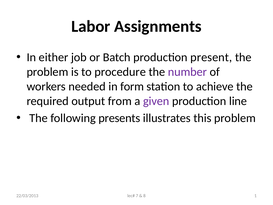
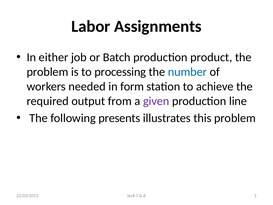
present: present -> product
procedure: procedure -> processing
number colour: purple -> blue
